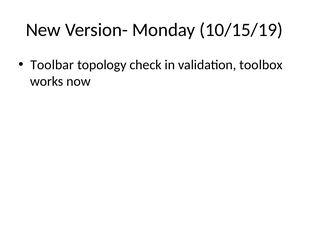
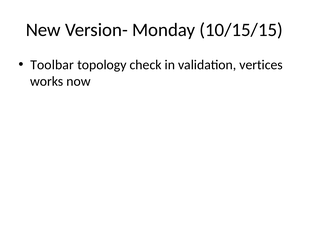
10/15/19: 10/15/19 -> 10/15/15
toolbox: toolbox -> vertices
